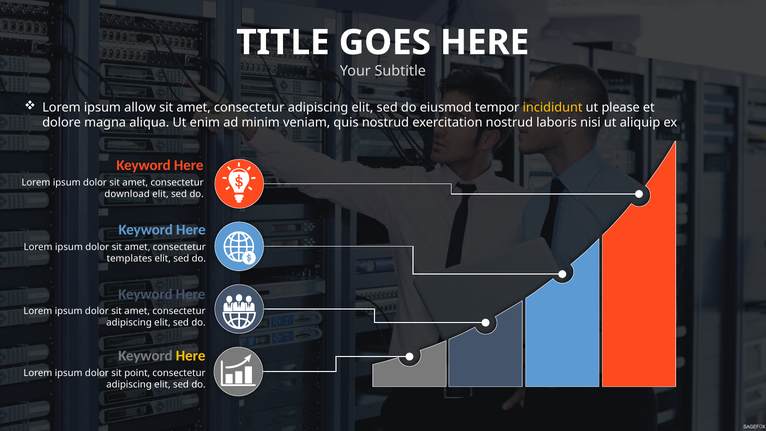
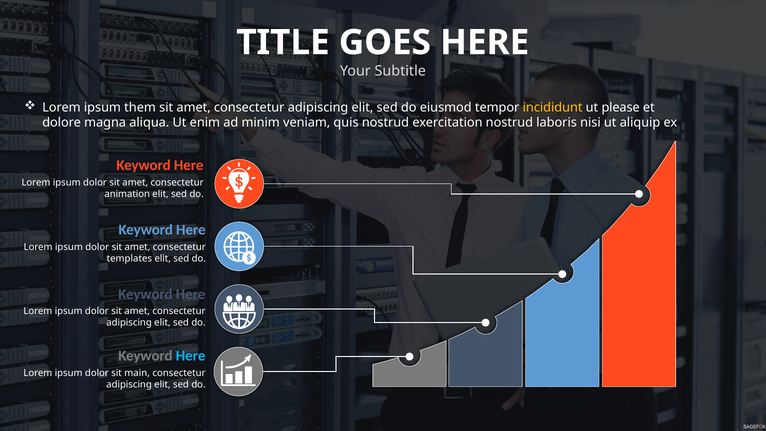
allow: allow -> them
download: download -> animation
Here at (191, 356) colour: yellow -> light blue
point: point -> main
